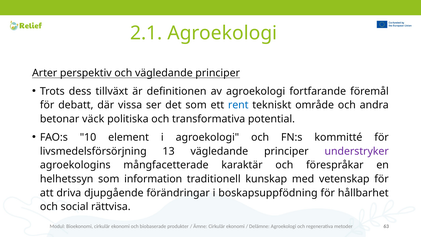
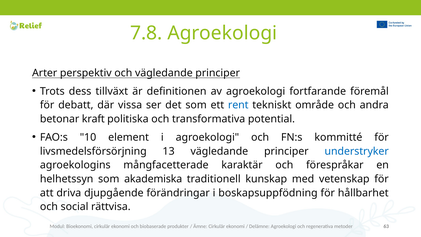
2.1: 2.1 -> 7.8
väck: väck -> kraft
understryker colour: purple -> blue
information: information -> akademiska
